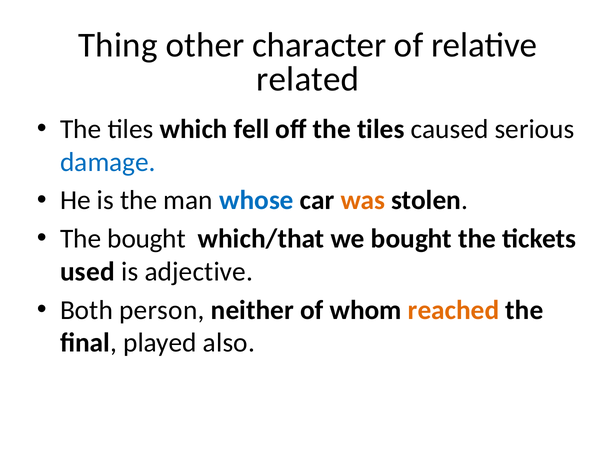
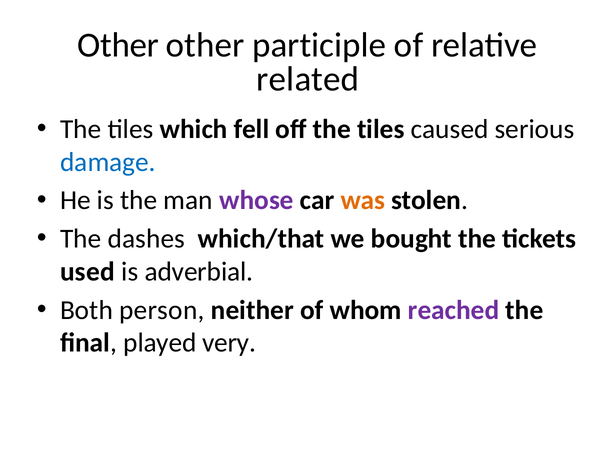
Thing at (118, 45): Thing -> Other
character: character -> participle
whose colour: blue -> purple
The bought: bought -> dashes
adjective: adjective -> adverbial
reached colour: orange -> purple
also: also -> very
